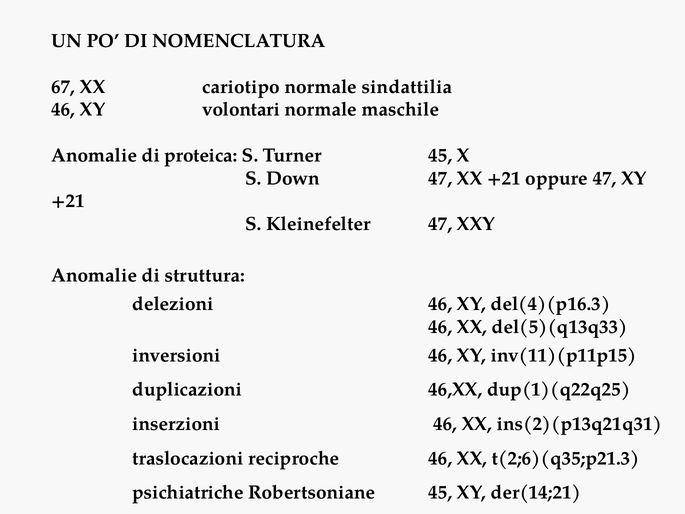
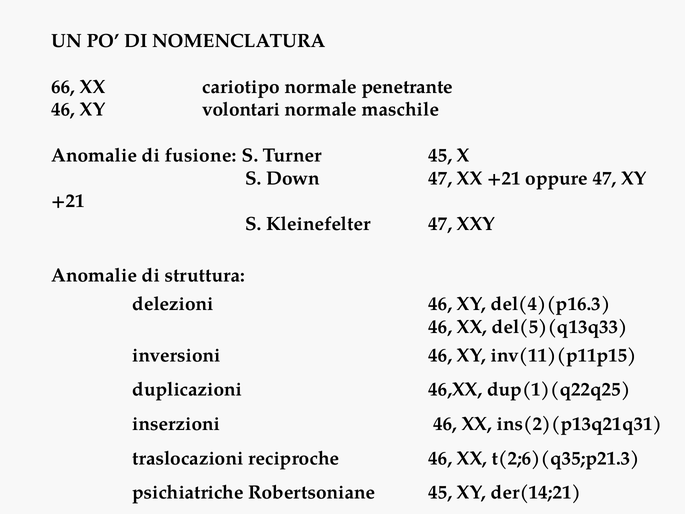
67: 67 -> 66
sindattilia: sindattilia -> penetrante
proteica: proteica -> fusione
